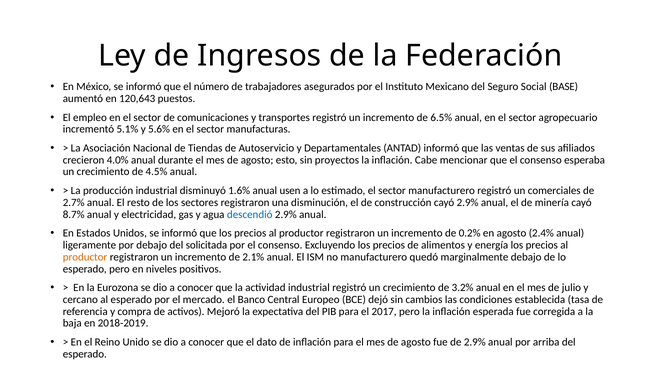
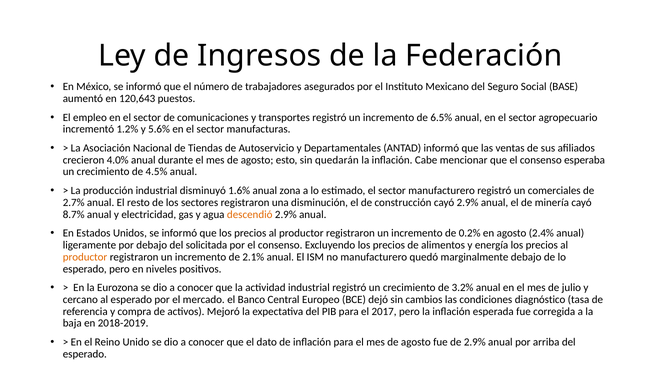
5.1%: 5.1% -> 1.2%
proyectos: proyectos -> quedarán
usen: usen -> zona
descendió colour: blue -> orange
establecida: establecida -> diagnóstico
